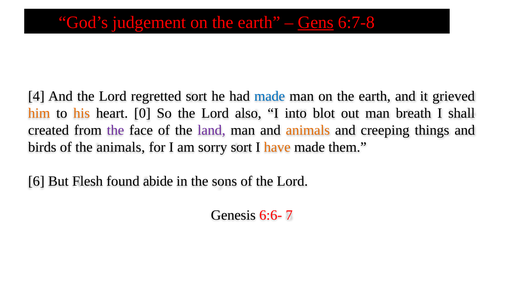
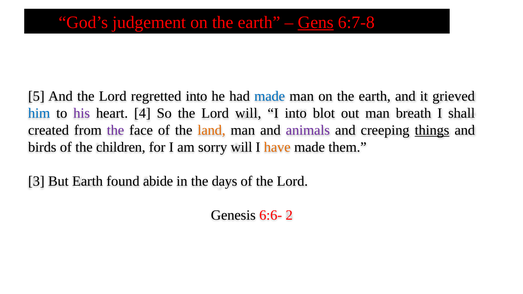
4: 4 -> 5
regretted sort: sort -> into
him colour: orange -> blue
his colour: orange -> purple
0: 0 -> 4
Lord also: also -> will
land colour: purple -> orange
animals at (308, 130) colour: orange -> purple
things underline: none -> present
the animals: animals -> children
sorry sort: sort -> will
6: 6 -> 3
But Flesh: Flesh -> Earth
sons: sons -> days
7: 7 -> 2
